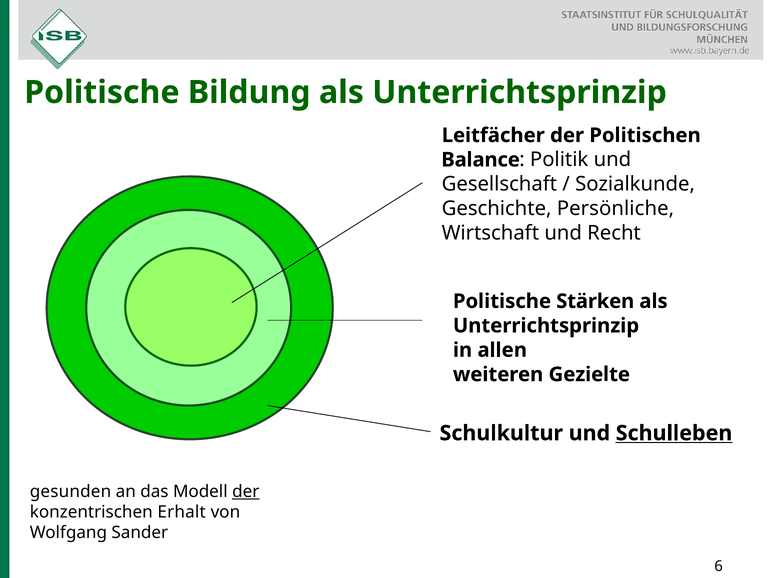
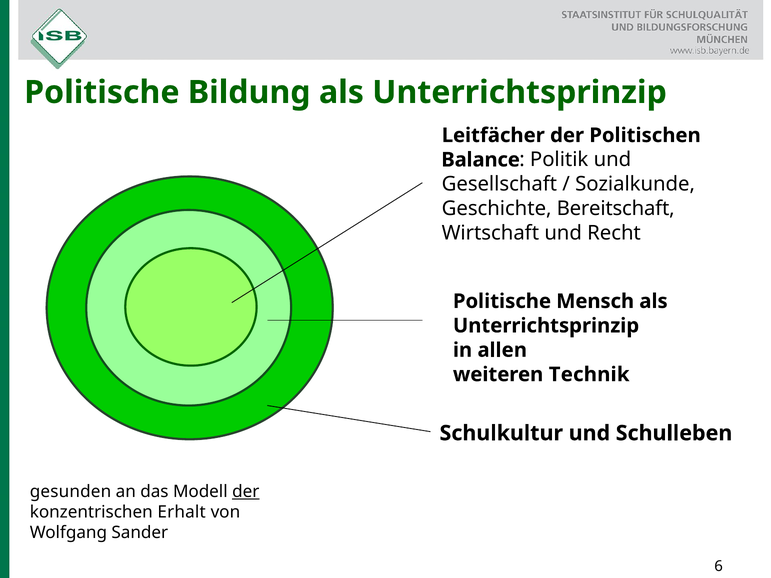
Persönliche: Persönliche -> Bereitschaft
Stärken: Stärken -> Mensch
Gezielte: Gezielte -> Technik
Schulleben underline: present -> none
